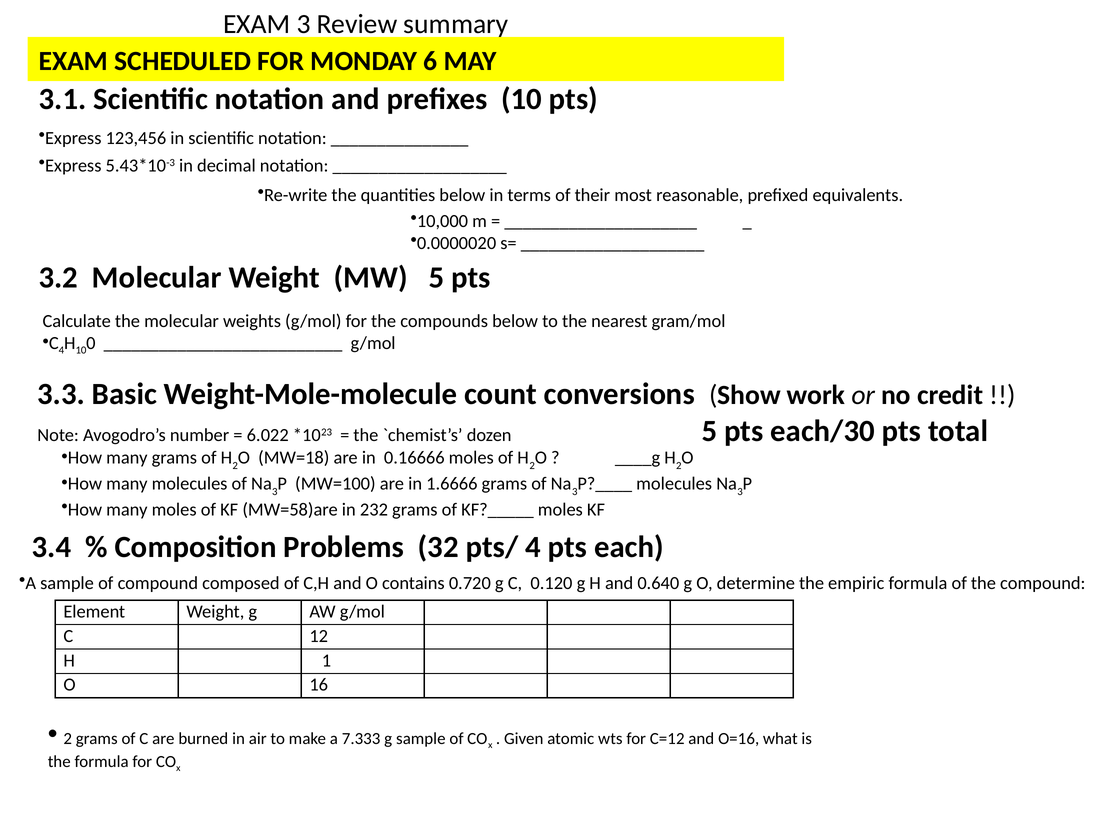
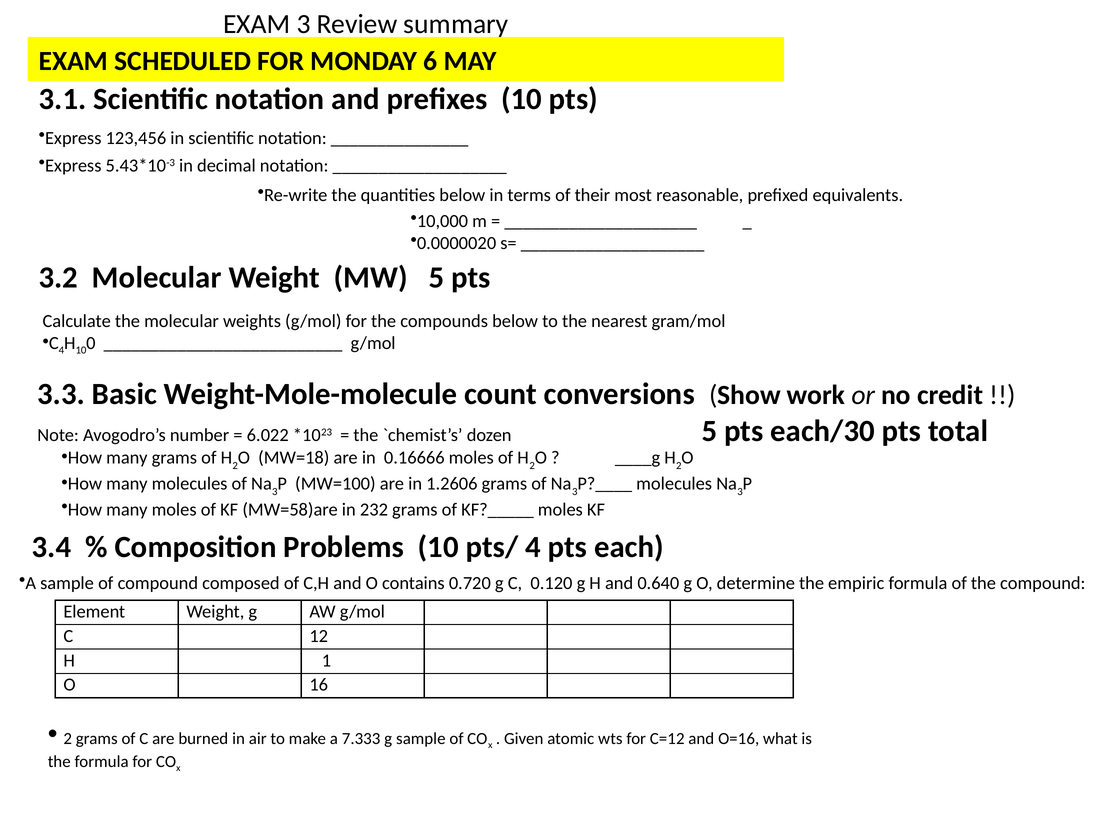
1.6666: 1.6666 -> 1.2606
Problems 32: 32 -> 10
